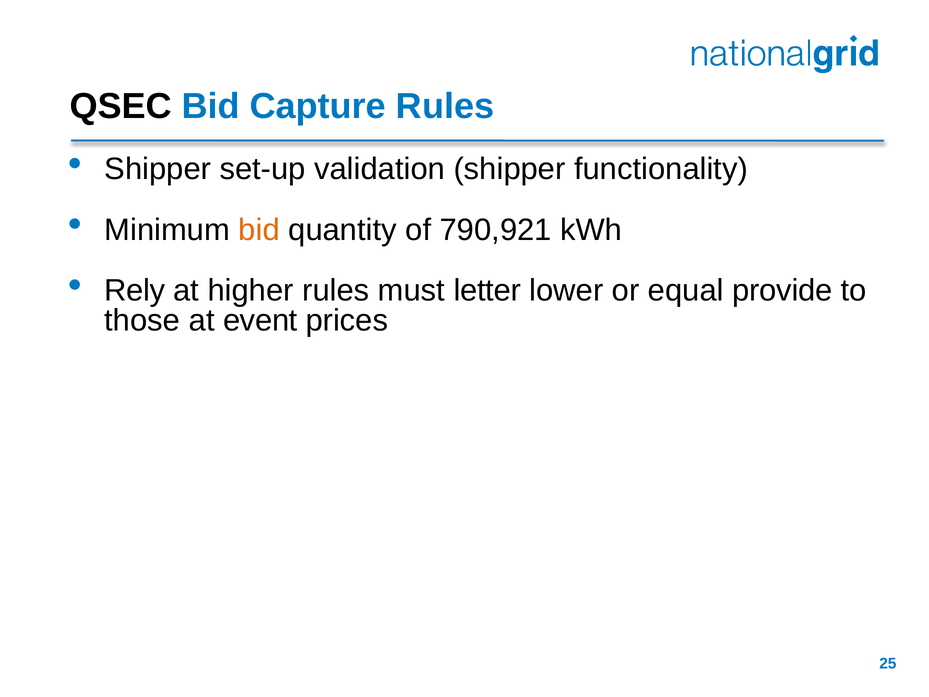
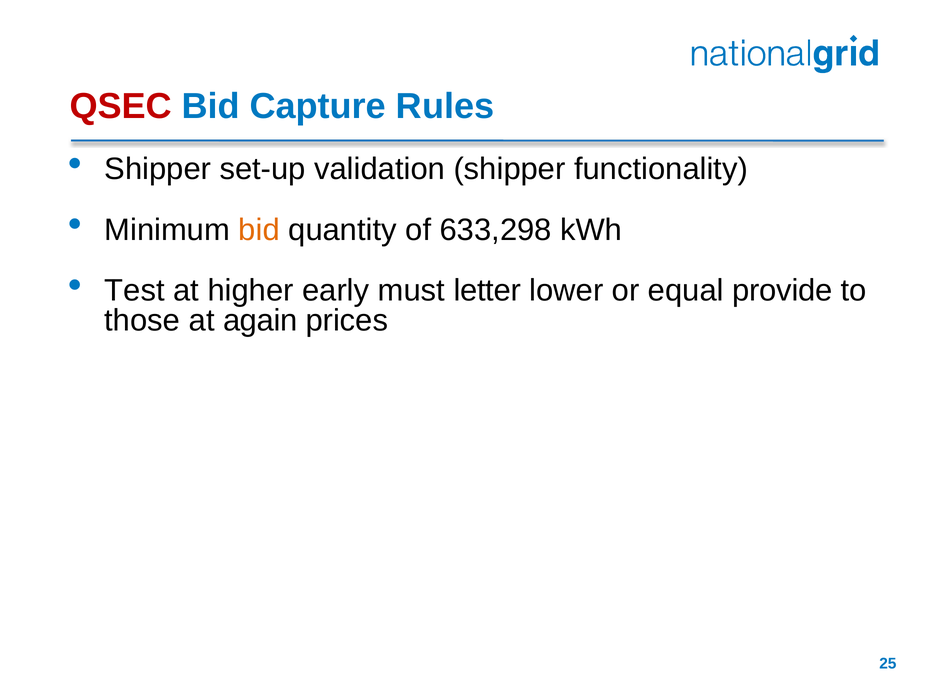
QSEC colour: black -> red
790,921: 790,921 -> 633,298
Rely: Rely -> Test
higher rules: rules -> early
event: event -> again
